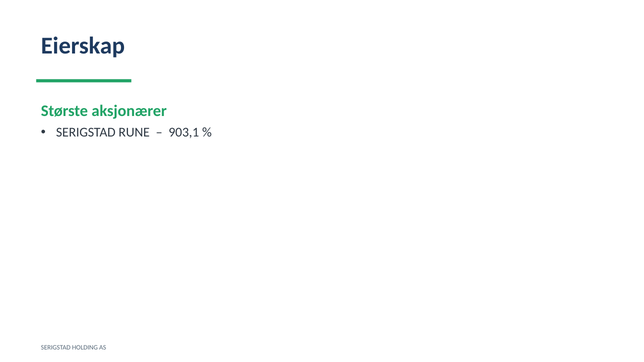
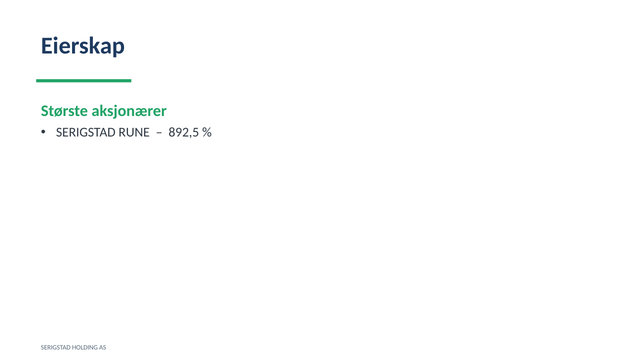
903,1: 903,1 -> 892,5
